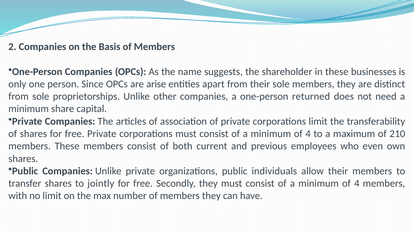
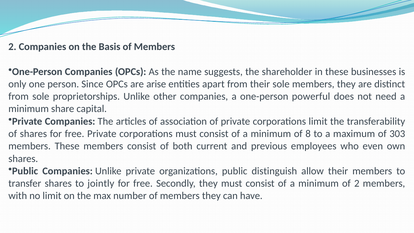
returned: returned -> powerful
4 at (308, 134): 4 -> 8
210: 210 -> 303
individuals: individuals -> distinguish
4 at (357, 183): 4 -> 2
